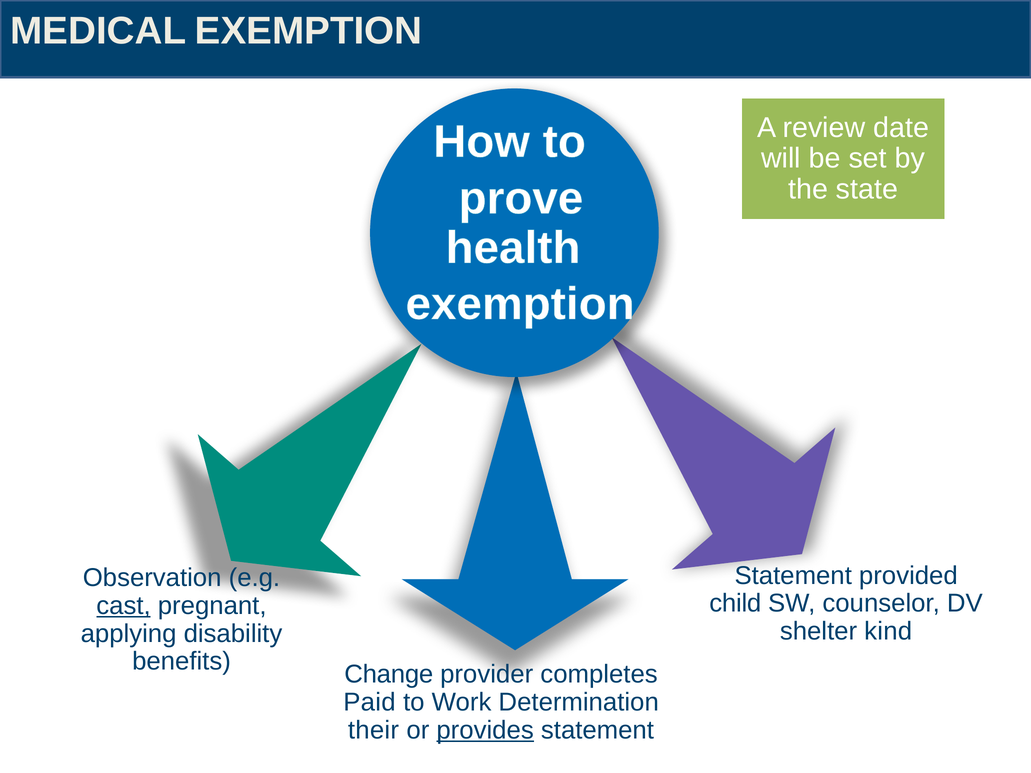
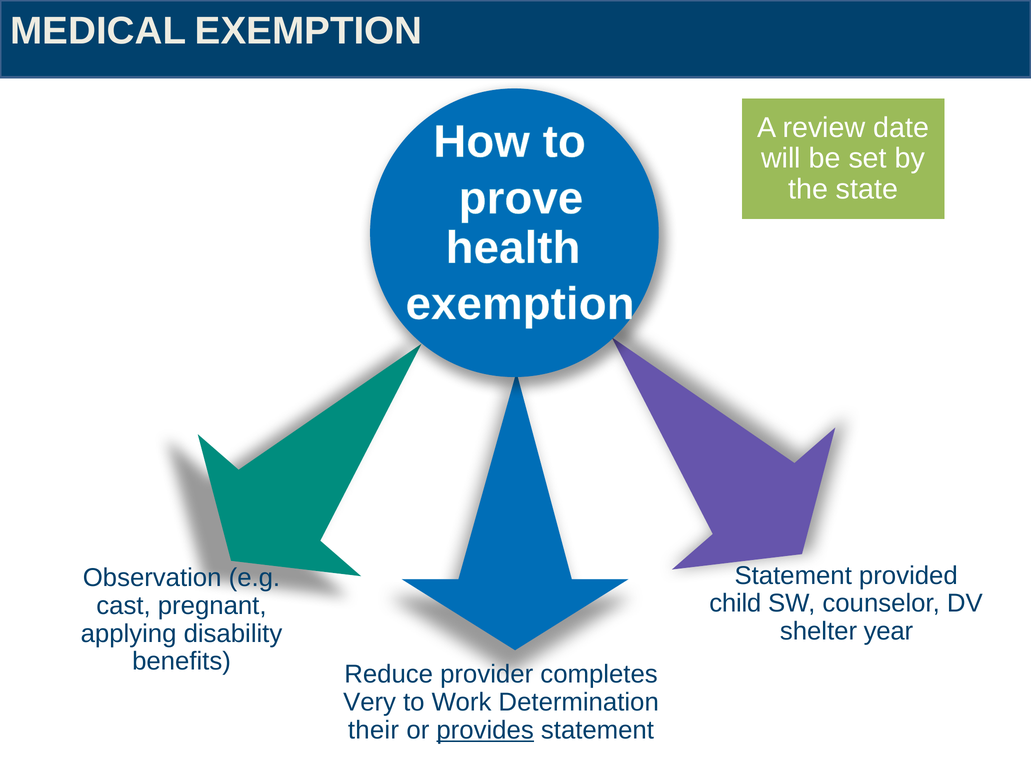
cast underline: present -> none
kind: kind -> year
Change: Change -> Reduce
Paid: Paid -> Very
